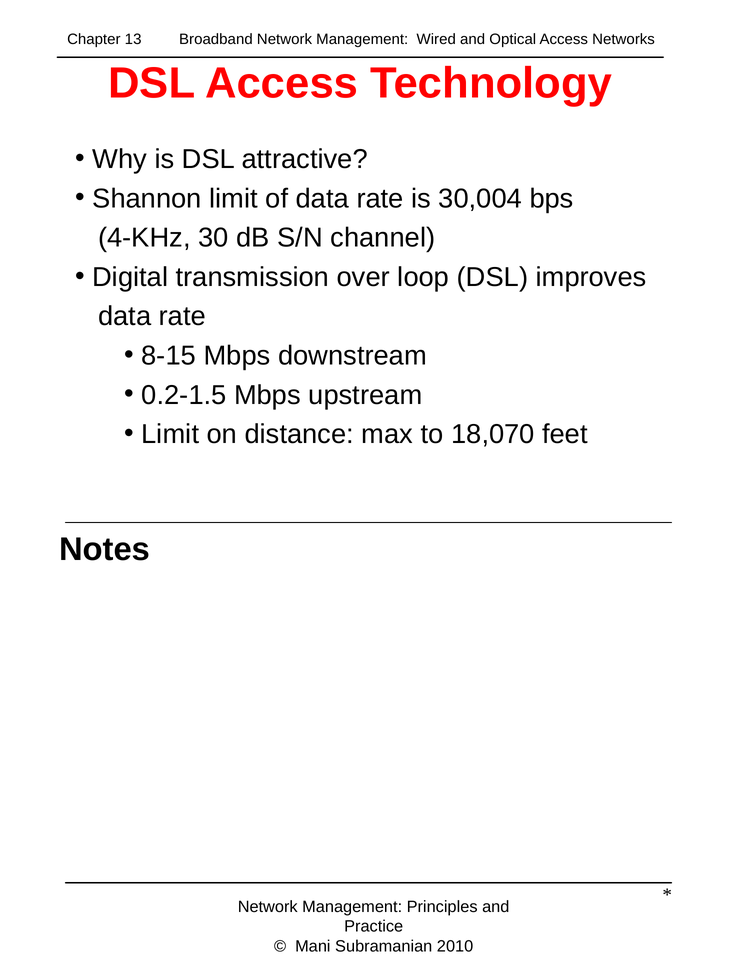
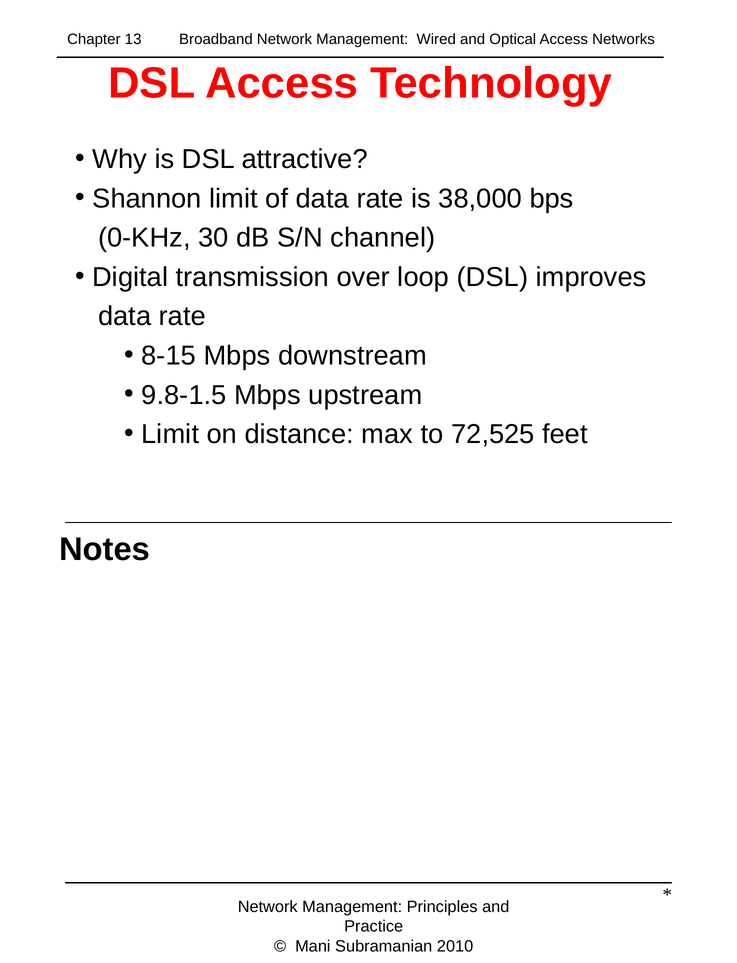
30,004: 30,004 -> 38,000
4-KHz: 4-KHz -> 0-KHz
0.2-1.5: 0.2-1.5 -> 9.8-1.5
18,070: 18,070 -> 72,525
